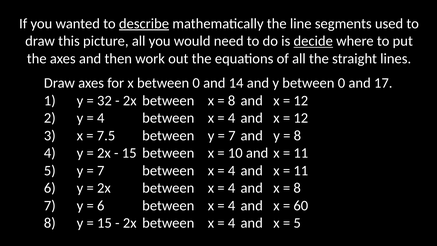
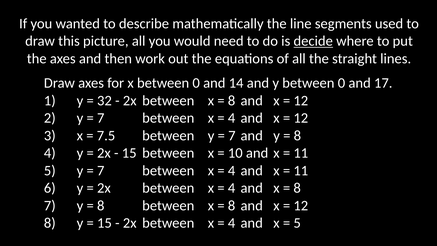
describe underline: present -> none
4 at (101, 118): 4 -> 7
6 at (101, 205): 6 -> 8
4 at (232, 205): 4 -> 8
60 at (301, 205): 60 -> 12
